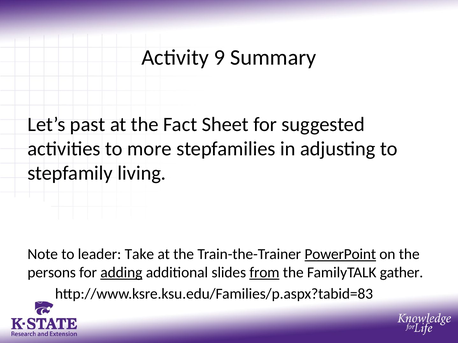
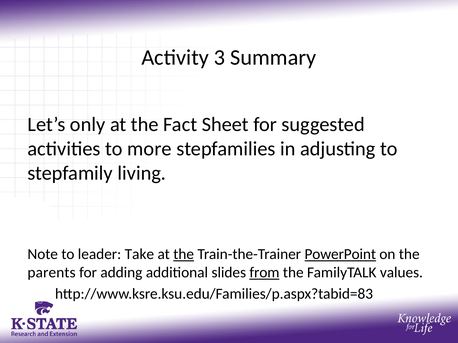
9: 9 -> 3
past: past -> only
the at (184, 255) underline: none -> present
persons: persons -> parents
adding underline: present -> none
gather: gather -> values
